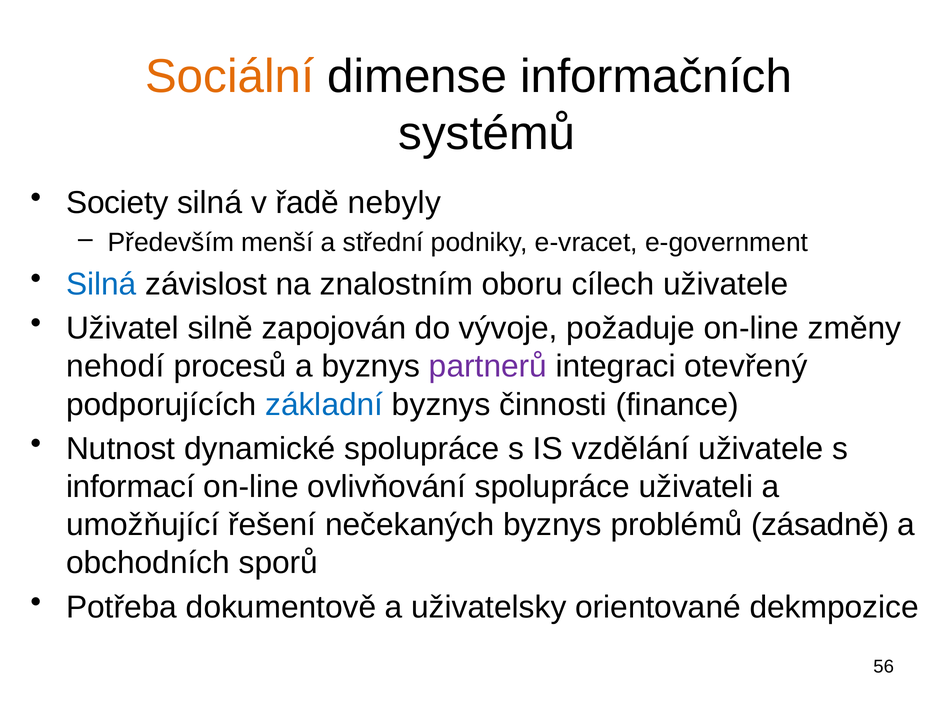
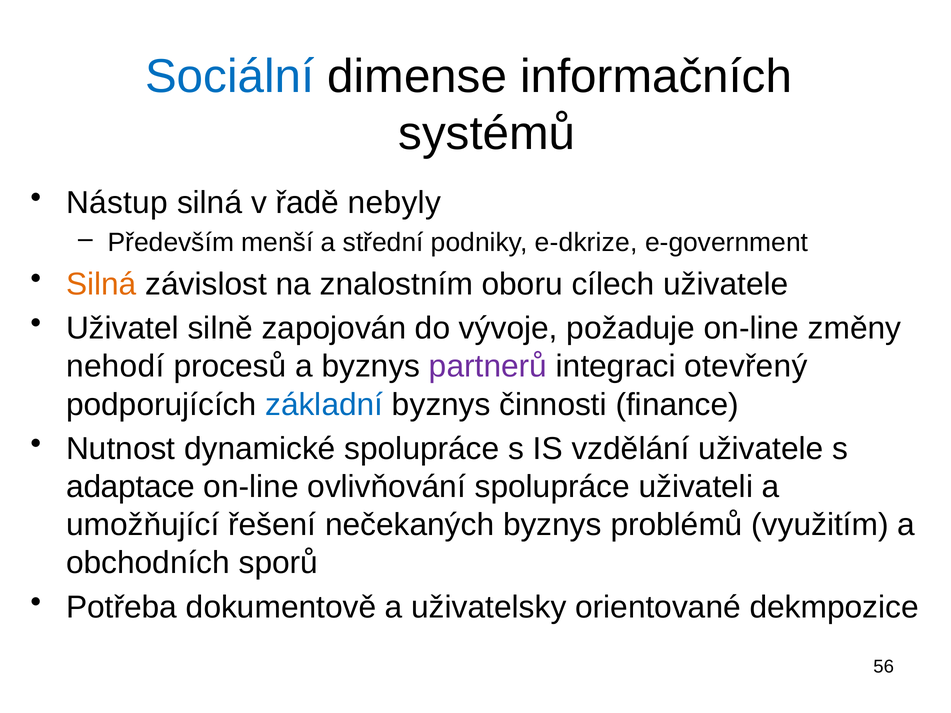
Sociální colour: orange -> blue
Society: Society -> Nástup
e-vracet: e-vracet -> e-dkrize
Silná at (101, 284) colour: blue -> orange
informací: informací -> adaptace
zásadně: zásadně -> využitím
